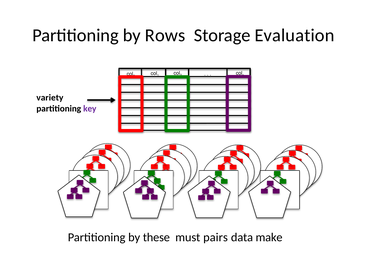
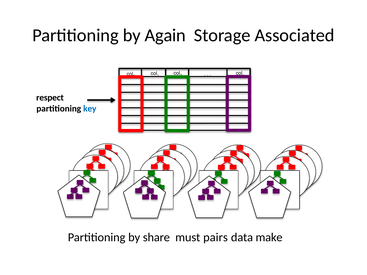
Rows: Rows -> Again
Evaluation: Evaluation -> Associated
variety: variety -> respect
key colour: purple -> blue
these: these -> share
